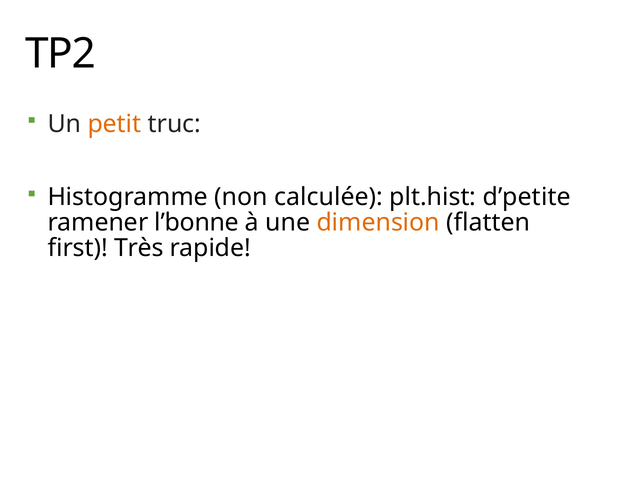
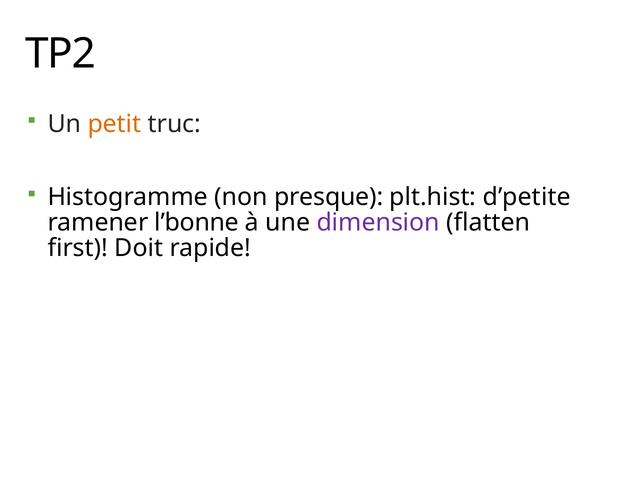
calculée: calculée -> presque
dimension colour: orange -> purple
Très: Très -> Doit
